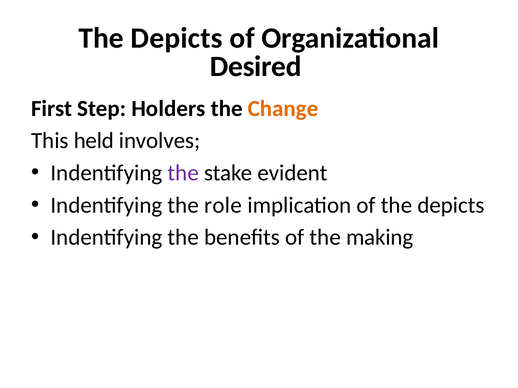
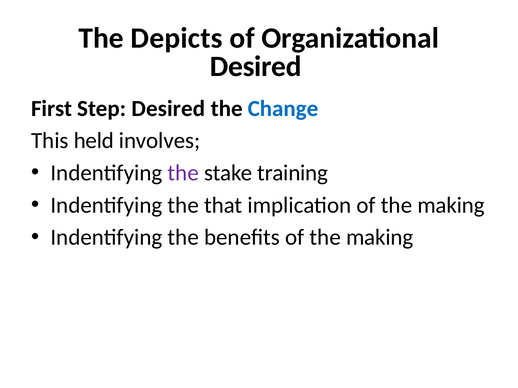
Step Holders: Holders -> Desired
Change colour: orange -> blue
evident: evident -> training
role: role -> that
implication of the depicts: depicts -> making
